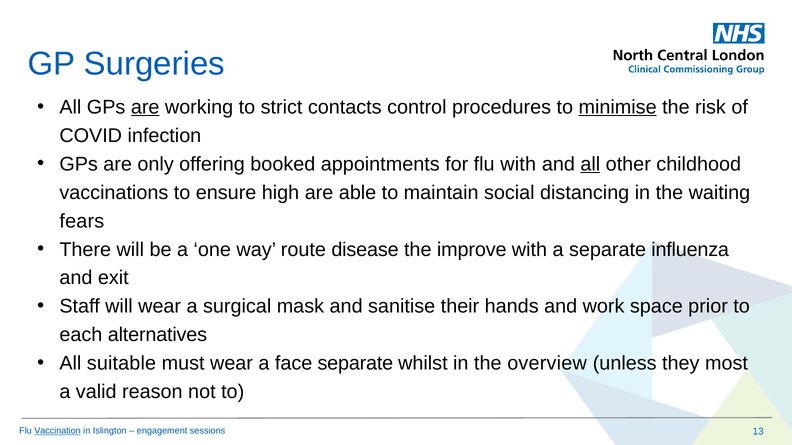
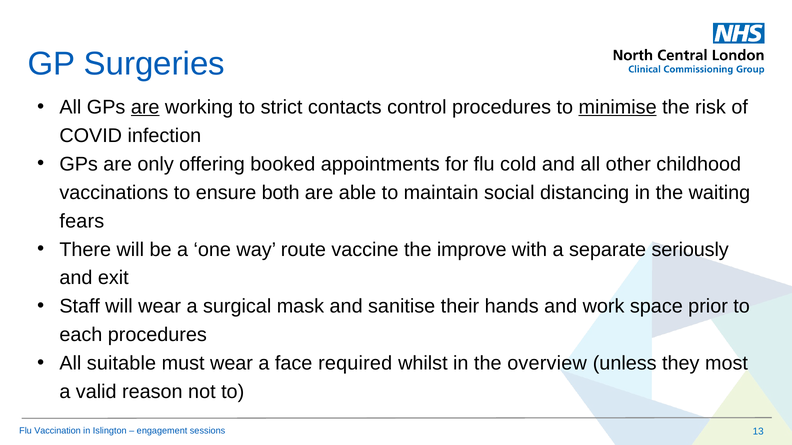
flu with: with -> cold
all at (590, 164) underline: present -> none
high: high -> both
disease: disease -> vaccine
influenza: influenza -> seriously
each alternatives: alternatives -> procedures
face separate: separate -> required
Vaccination underline: present -> none
